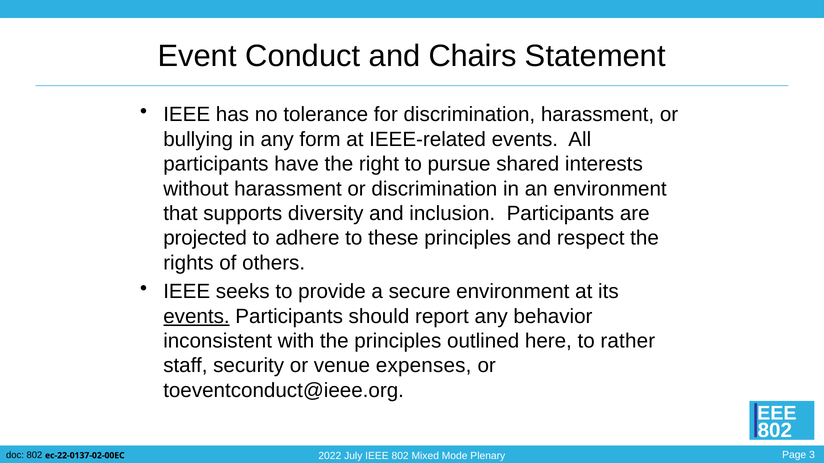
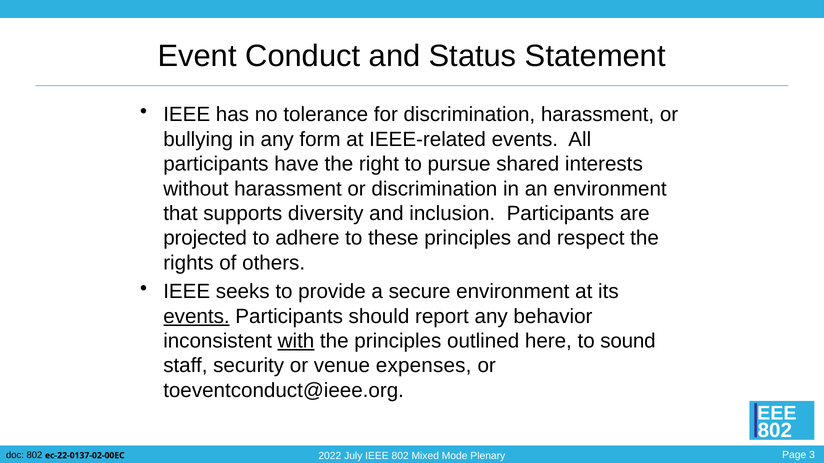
Chairs: Chairs -> Status
with underline: none -> present
rather: rather -> sound
